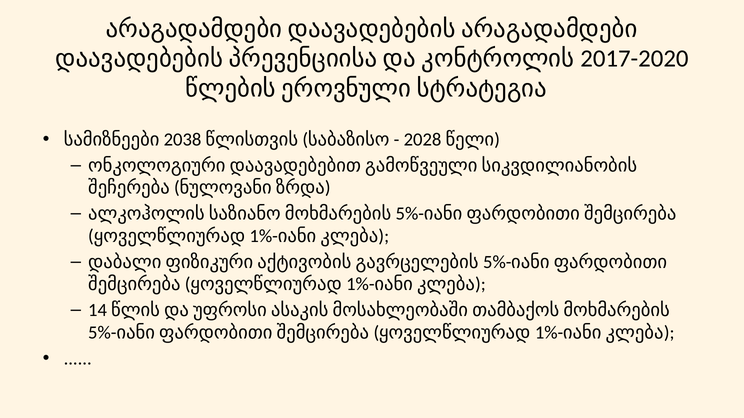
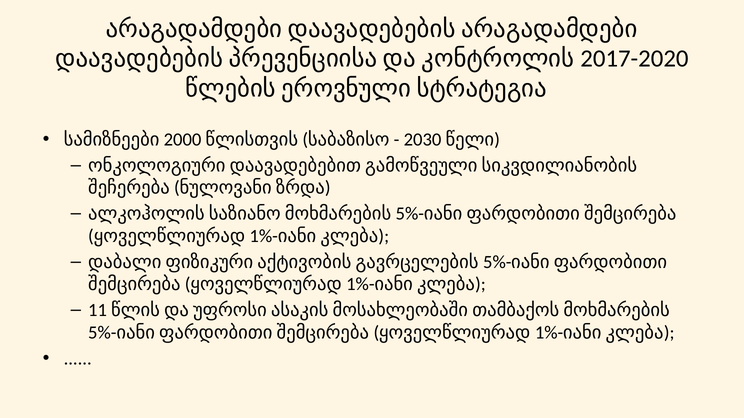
2038: 2038 -> 2000
2028: 2028 -> 2030
14: 14 -> 11
